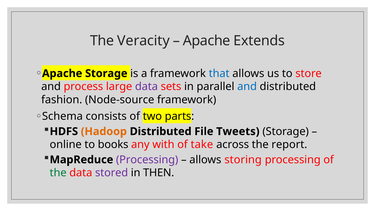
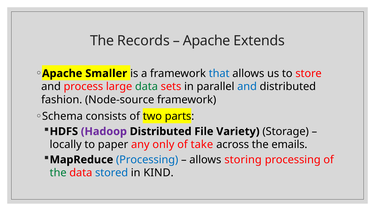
Veracity: Veracity -> Records
Apache Storage: Storage -> Smaller
data at (146, 87) colour: purple -> green
Hadoop colour: orange -> purple
Tweets: Tweets -> Variety
online: online -> locally
books: books -> paper
with: with -> only
report: report -> emails
Processing at (147, 160) colour: purple -> blue
stored colour: purple -> blue
THEN: THEN -> KIND
